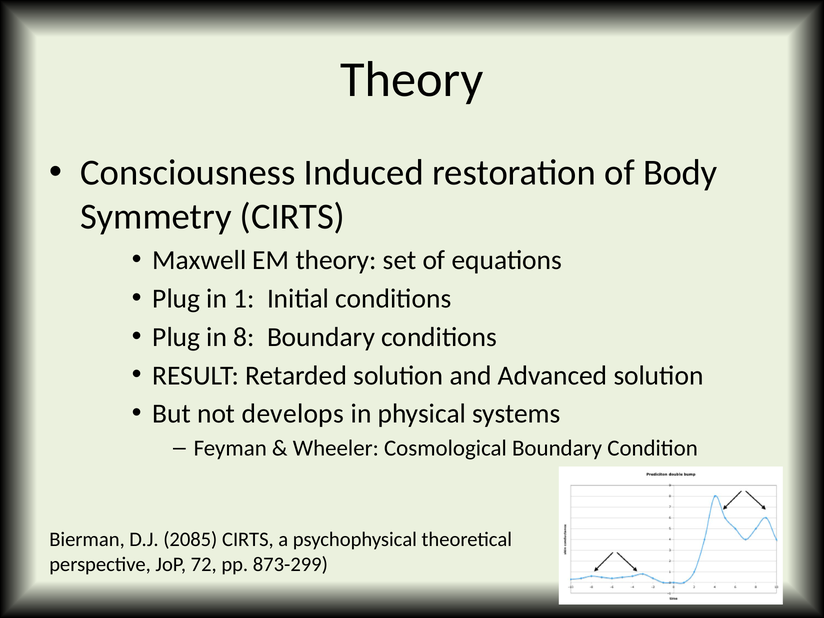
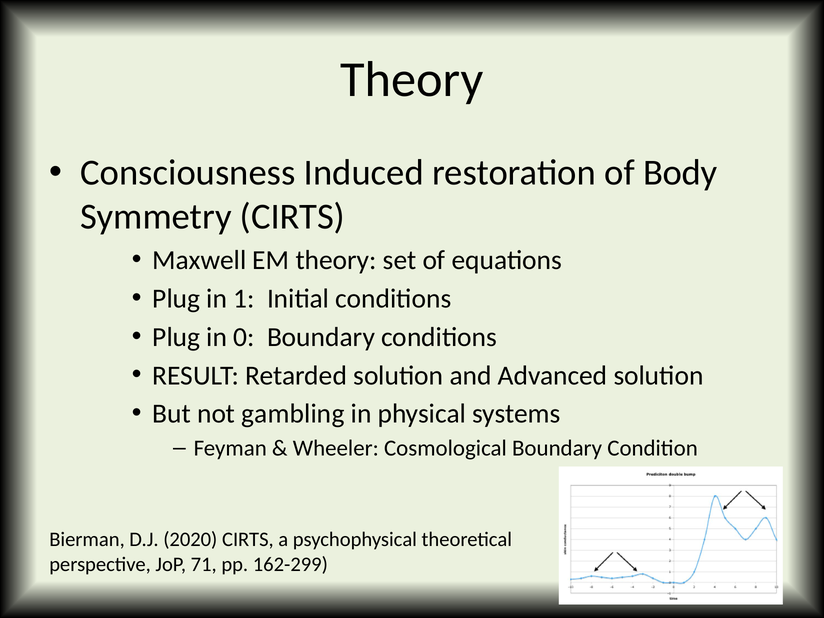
8: 8 -> 0
develops: develops -> gambling
2085: 2085 -> 2020
72: 72 -> 71
873-299: 873-299 -> 162-299
